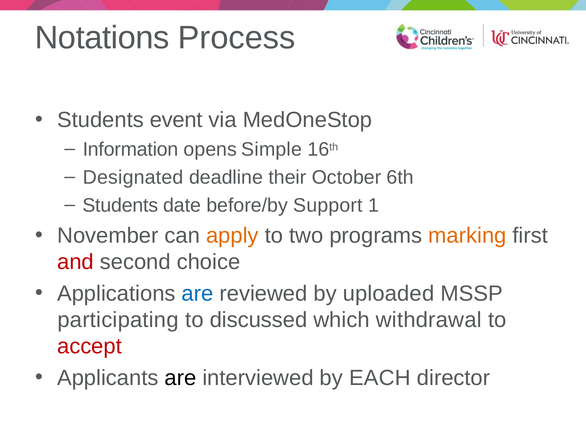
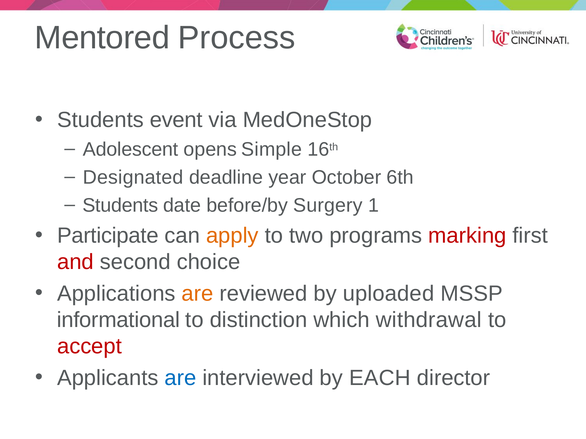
Notations: Notations -> Mentored
Information: Information -> Adolescent
their: their -> year
Support: Support -> Surgery
November: November -> Participate
marking colour: orange -> red
are at (198, 294) colour: blue -> orange
participating: participating -> informational
discussed: discussed -> distinction
are at (180, 378) colour: black -> blue
